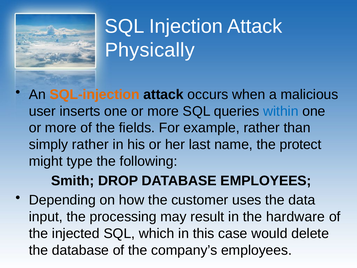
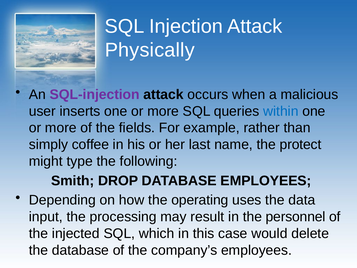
SQL-injection colour: orange -> purple
simply rather: rather -> coffee
customer: customer -> operating
hardware: hardware -> personnel
